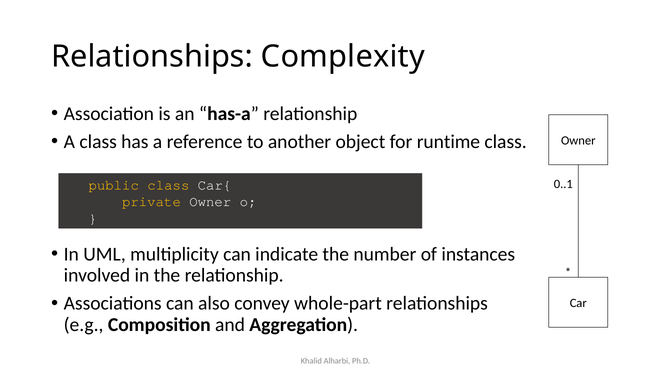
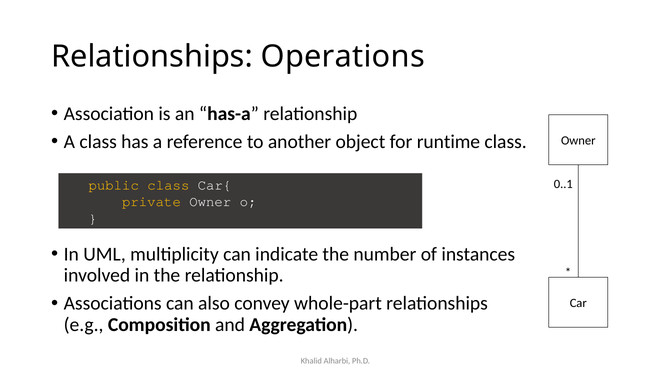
Complexity: Complexity -> Operations
